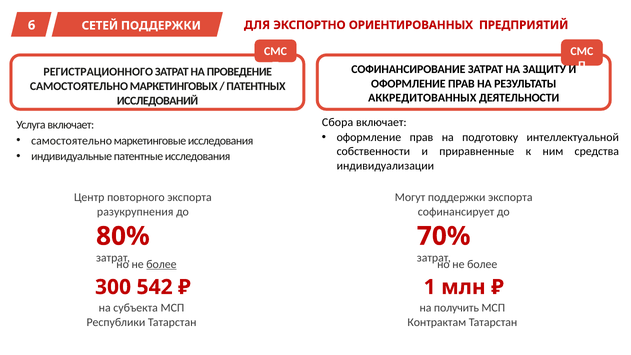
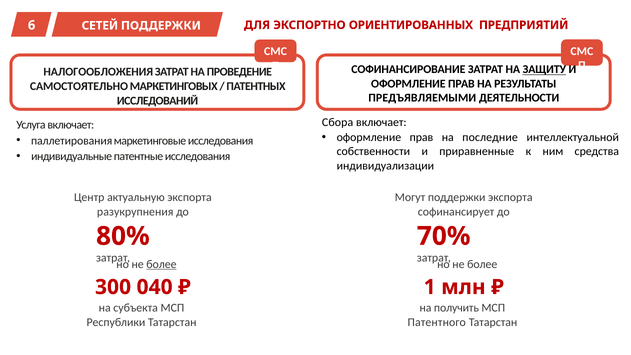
ЗАЩИТУ underline: none -> present
РЕГИСТРАЦИОННОГО: РЕГИСТРАЦИОННОГО -> НАЛОГООБЛОЖЕНИЯ
АККРЕДИТОВАННЫХ: АККРЕДИТОВАННЫХ -> ПРЕДЪЯВЛЯЕМЫМИ
подготовку: подготовку -> последние
самостоятельно at (72, 141): самостоятельно -> паллетирования
повторного: повторного -> актуальную
542: 542 -> 040
Контрактам: Контрактам -> Патентного
